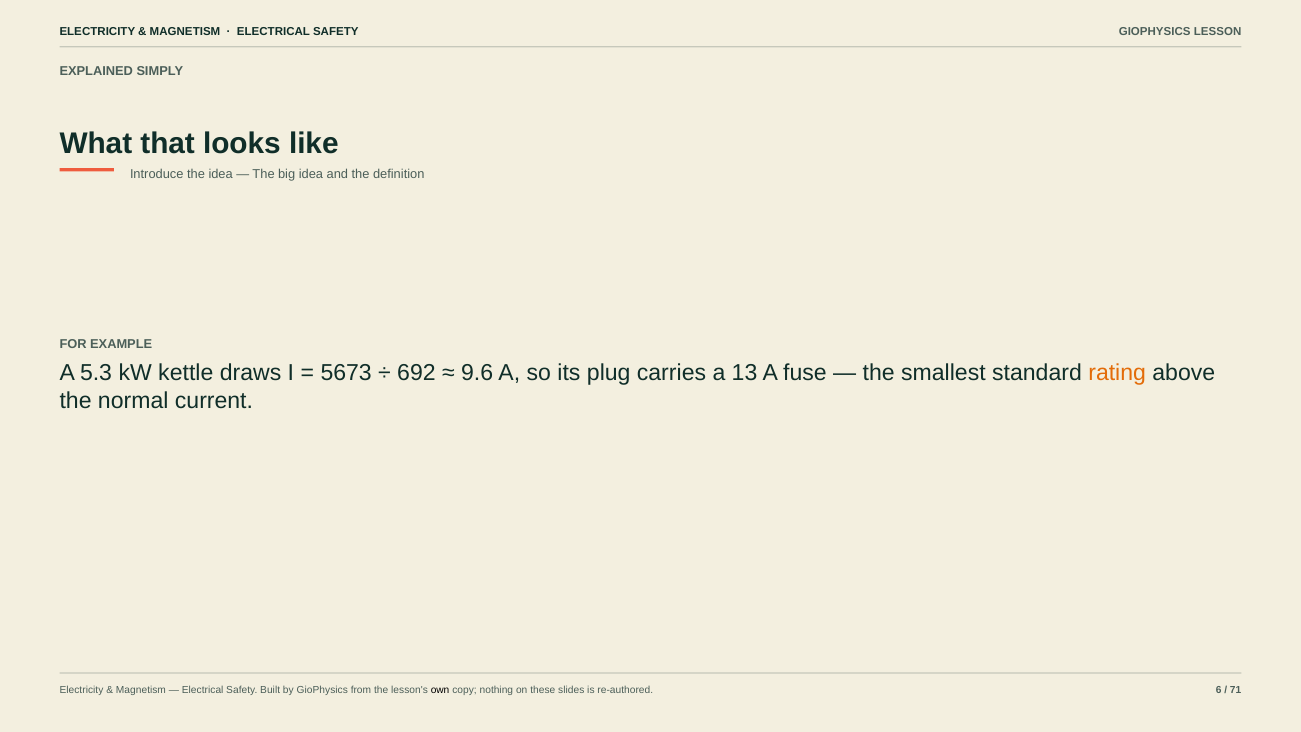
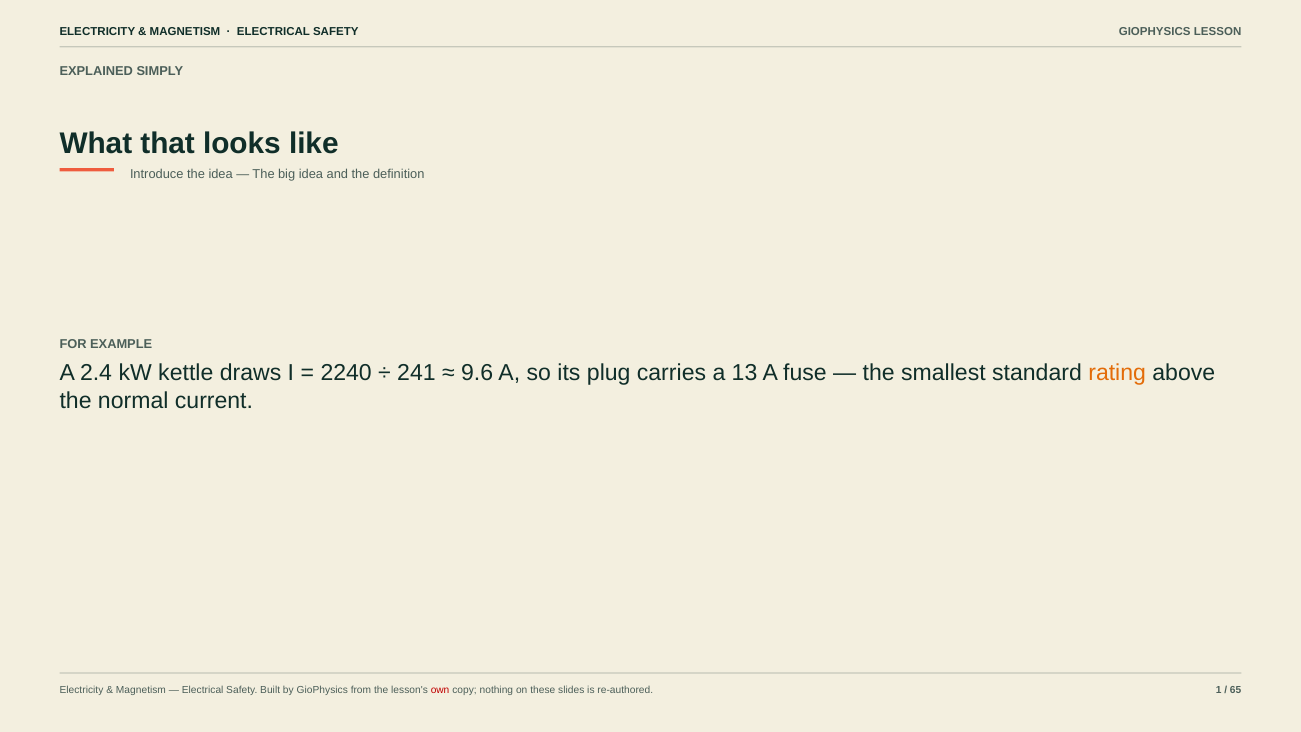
5.3: 5.3 -> 2.4
5673: 5673 -> 2240
692: 692 -> 241
own colour: black -> red
6: 6 -> 1
71: 71 -> 65
